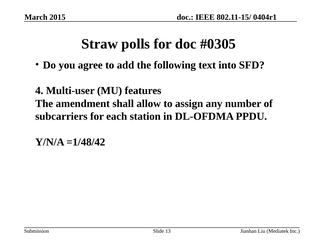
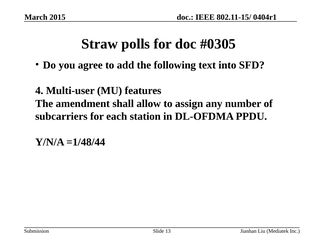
=1/48/42: =1/48/42 -> =1/48/44
